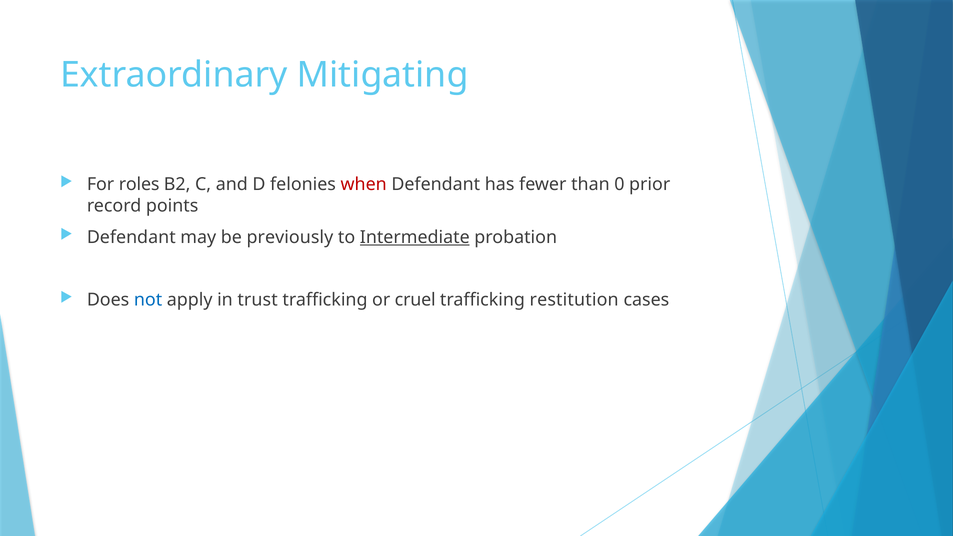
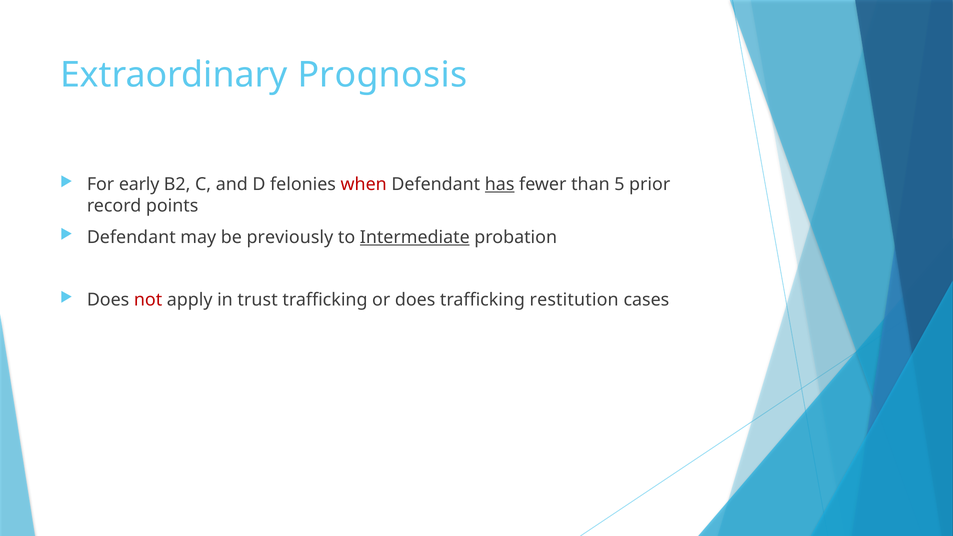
Mitigating: Mitigating -> Prognosis
roles: roles -> early
has underline: none -> present
0: 0 -> 5
not colour: blue -> red
or cruel: cruel -> does
